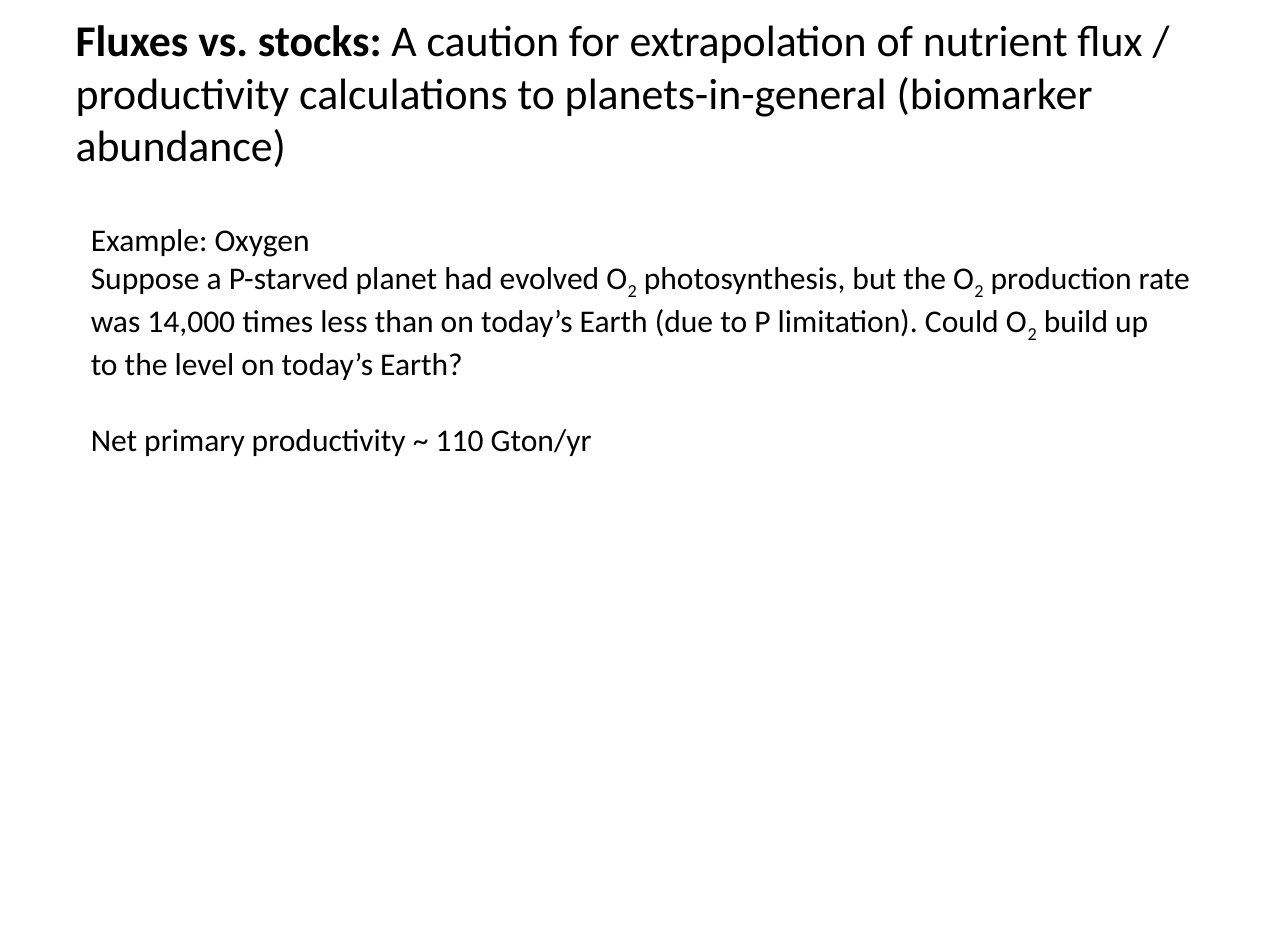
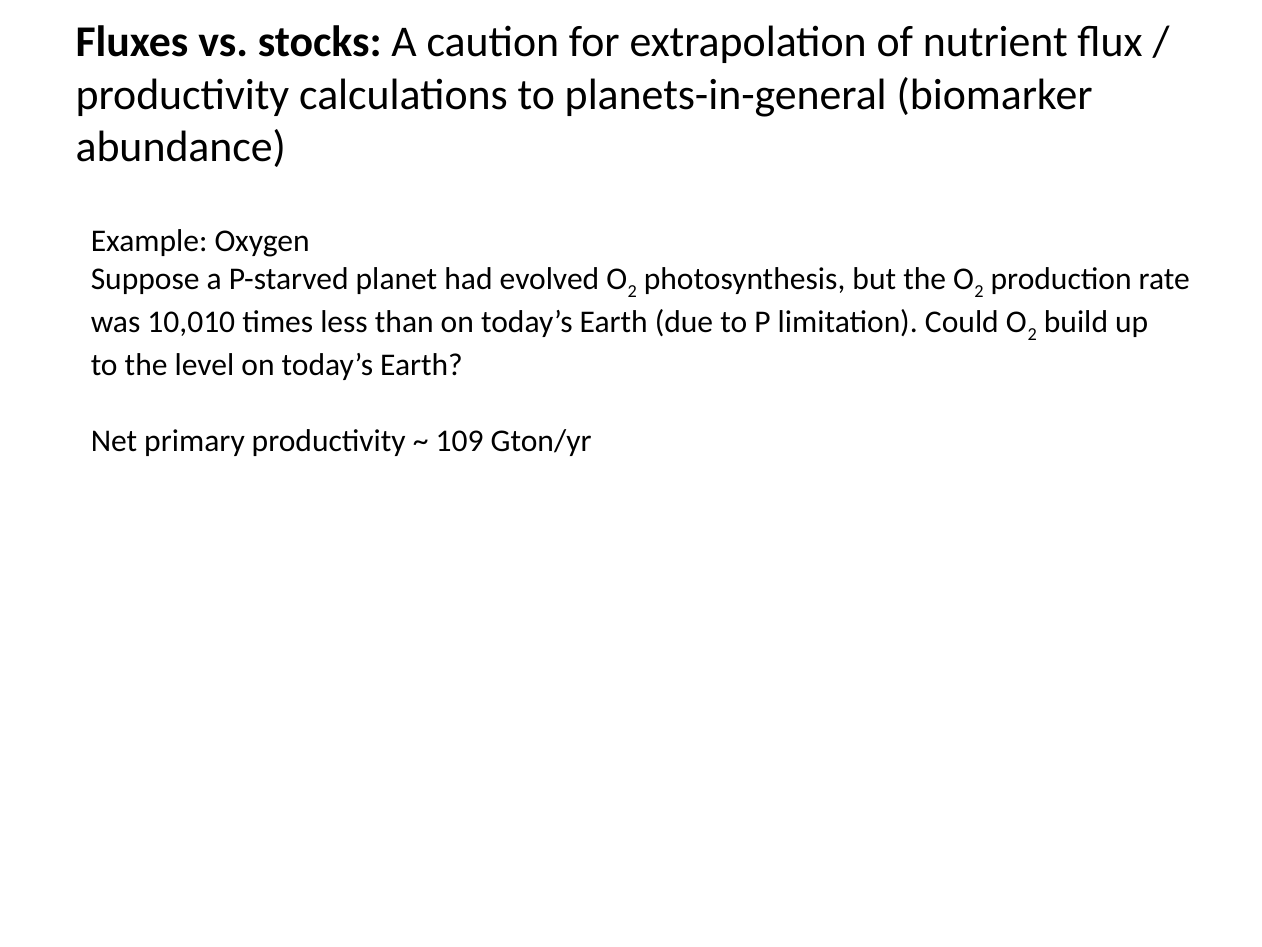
14,000: 14,000 -> 10,010
110: 110 -> 109
